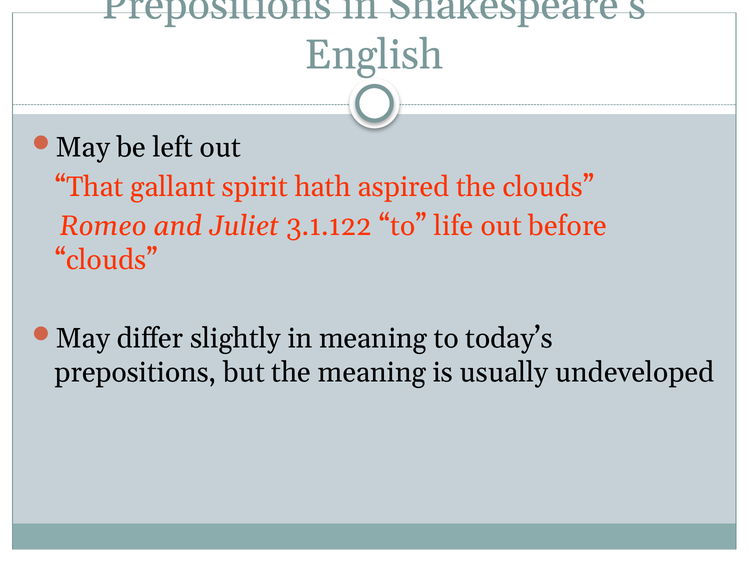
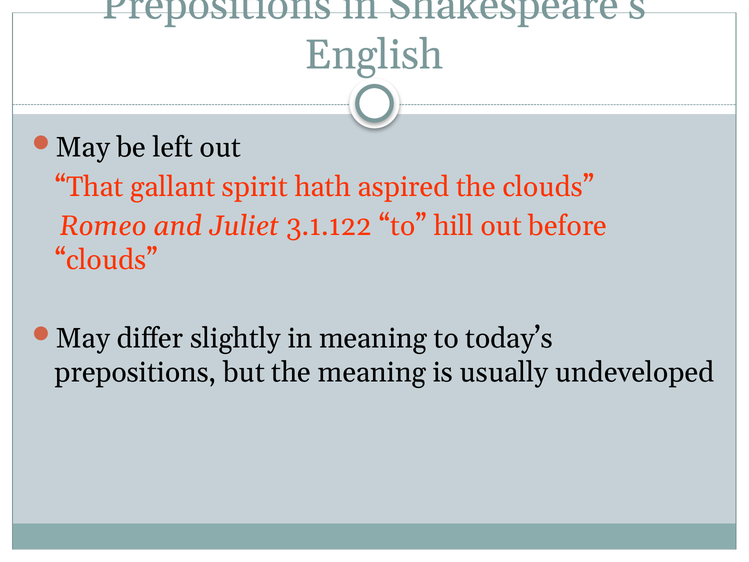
life: life -> hill
